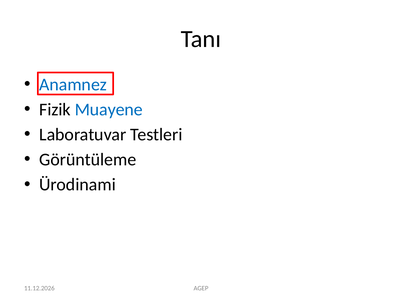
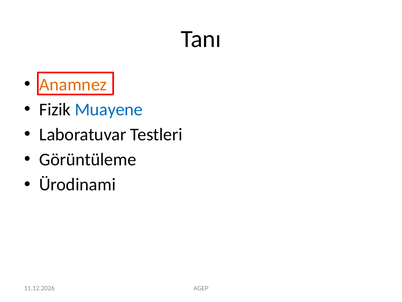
Anamnez colour: blue -> orange
